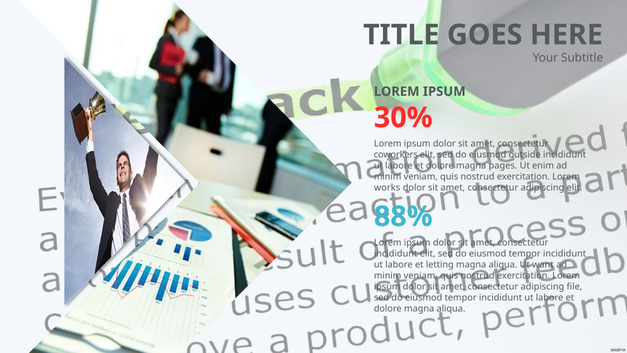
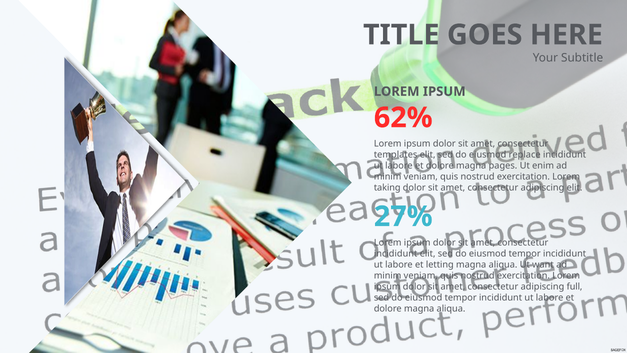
30%: 30% -> 62%
coworkers: coworkers -> templates
outside: outside -> replace
works: works -> taking
88%: 88% -> 27%
file: file -> full
